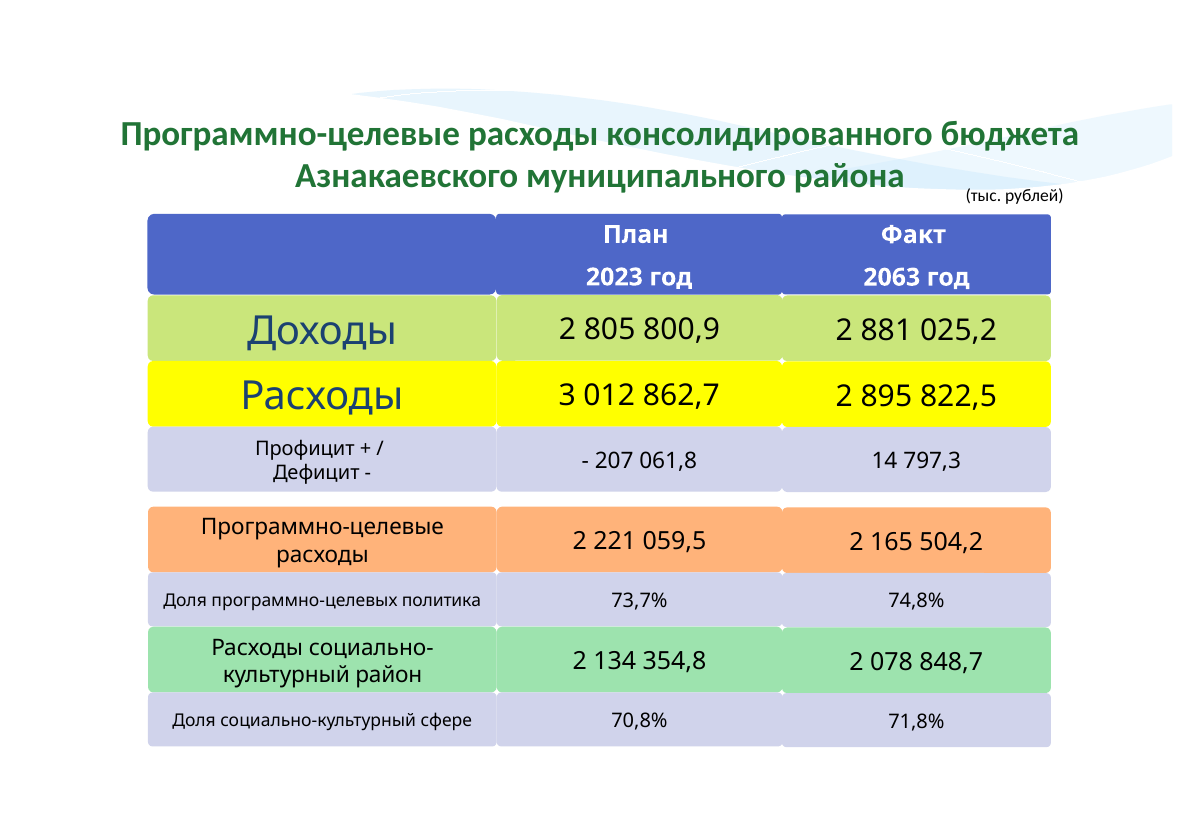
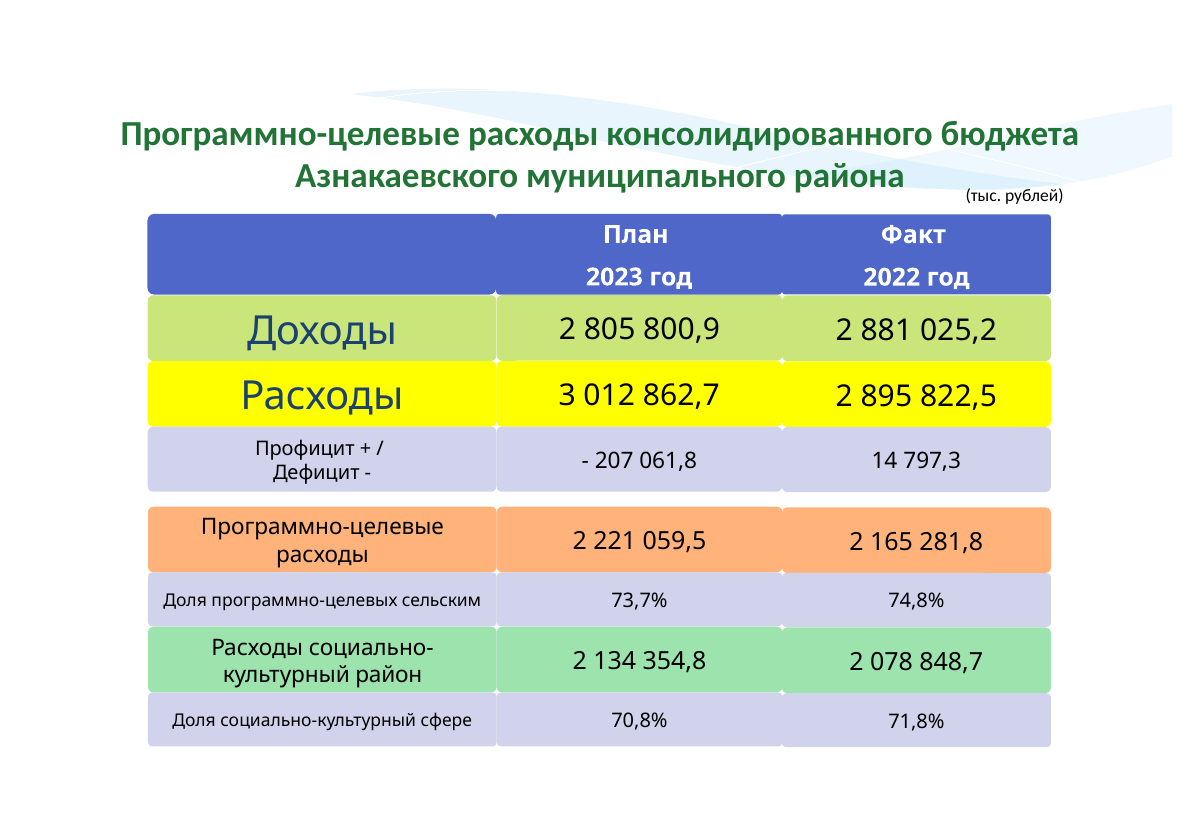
2063: 2063 -> 2022
504,2: 504,2 -> 281,8
политика: политика -> сельским
